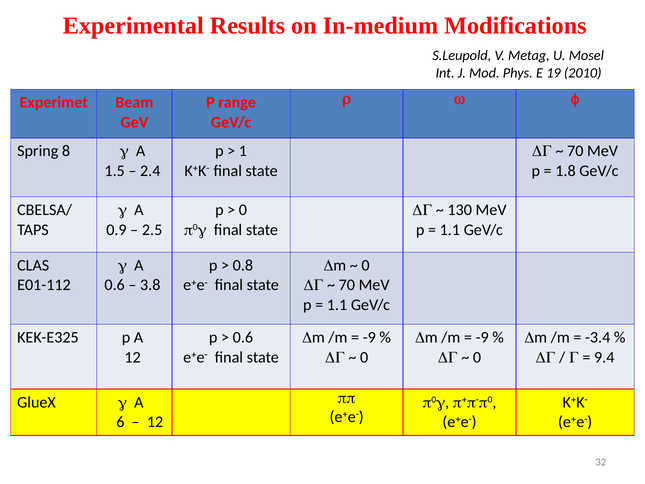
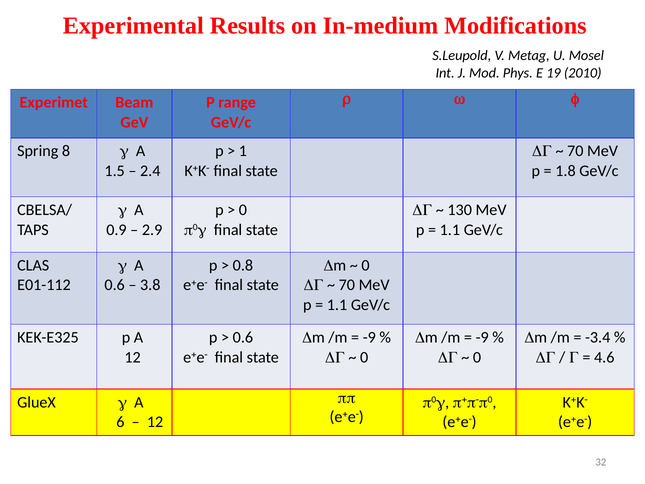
2.5: 2.5 -> 2.9
9.4: 9.4 -> 4.6
